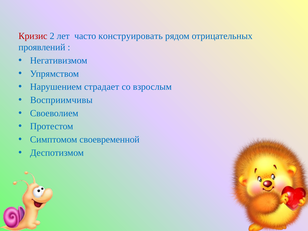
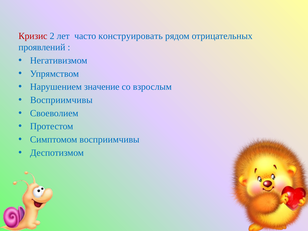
страдает: страдает -> значение
Симптомом своевременной: своевременной -> восприимчивы
